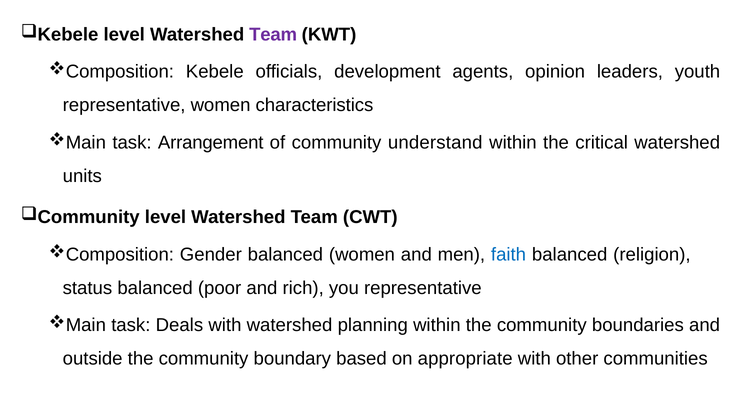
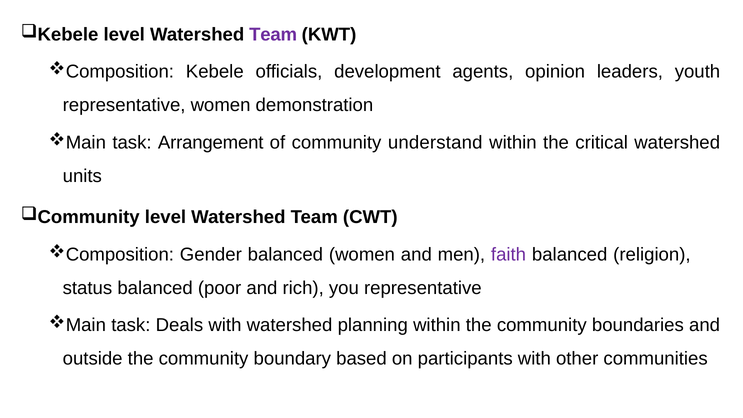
characteristics: characteristics -> demonstration
faith colour: blue -> purple
appropriate: appropriate -> participants
